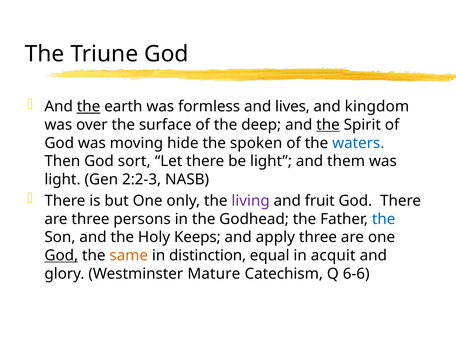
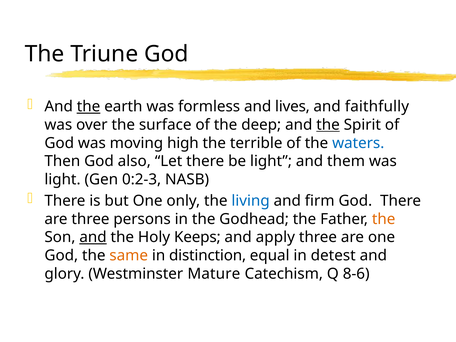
kingdom: kingdom -> faithfully
hide: hide -> high
spoken: spoken -> terrible
sort: sort -> also
2:2-3: 2:2-3 -> 0:2-3
living colour: purple -> blue
fruit: fruit -> firm
the at (384, 219) colour: blue -> orange
and at (93, 237) underline: none -> present
God at (61, 255) underline: present -> none
acquit: acquit -> detest
6-6: 6-6 -> 8-6
